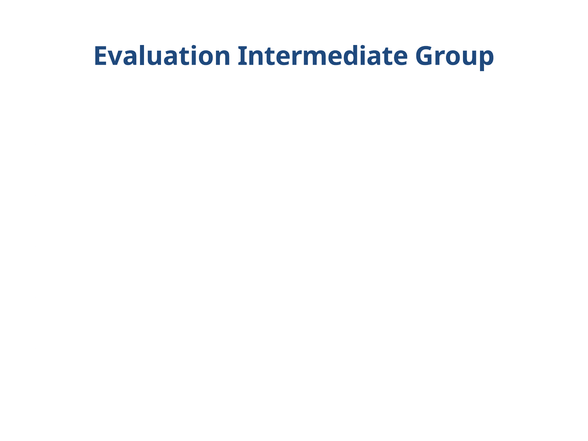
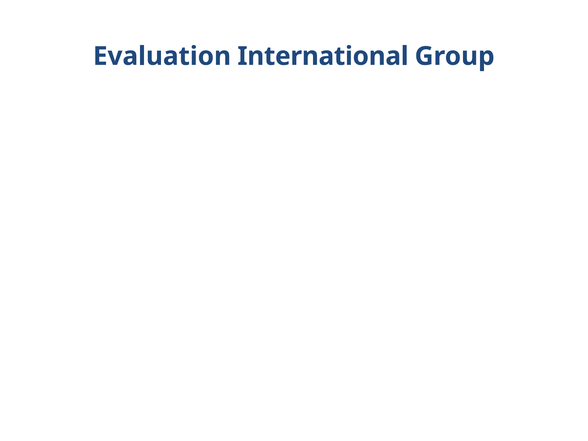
Intermediate: Intermediate -> International
